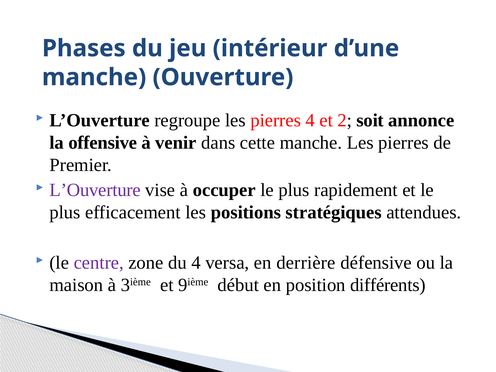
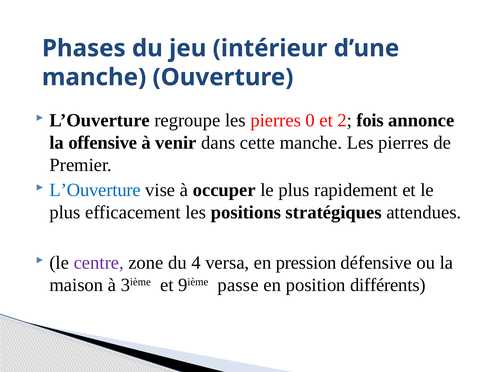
pierres 4: 4 -> 0
soit: soit -> fois
L’Ouverture at (95, 190) colour: purple -> blue
derrière: derrière -> pression
début: début -> passe
